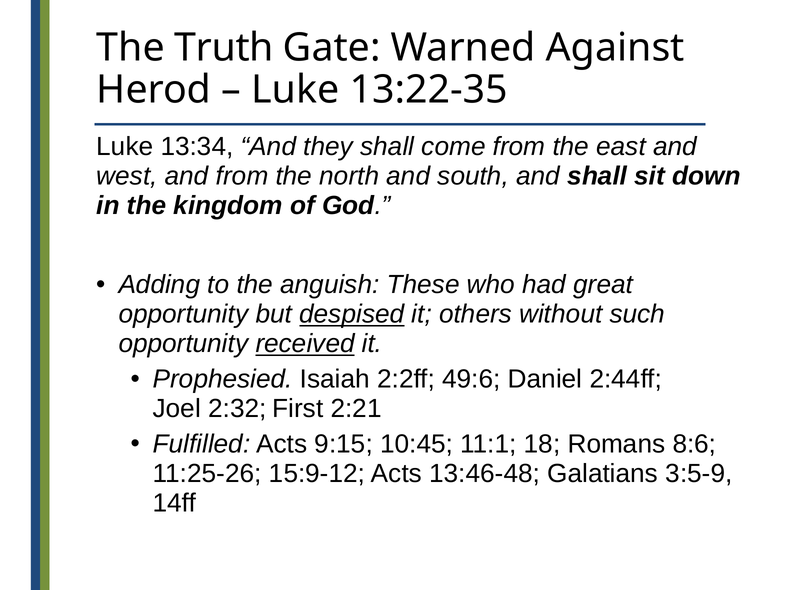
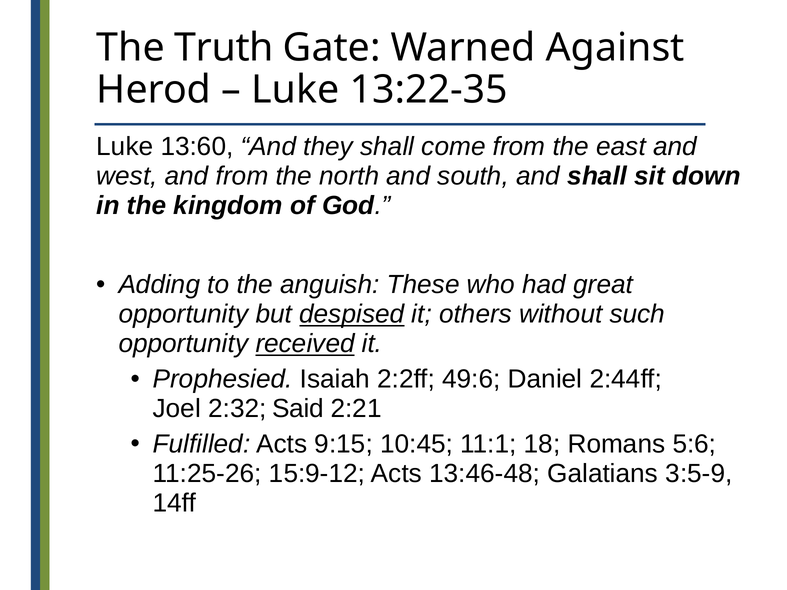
13:34: 13:34 -> 13:60
First: First -> Said
8:6: 8:6 -> 5:6
